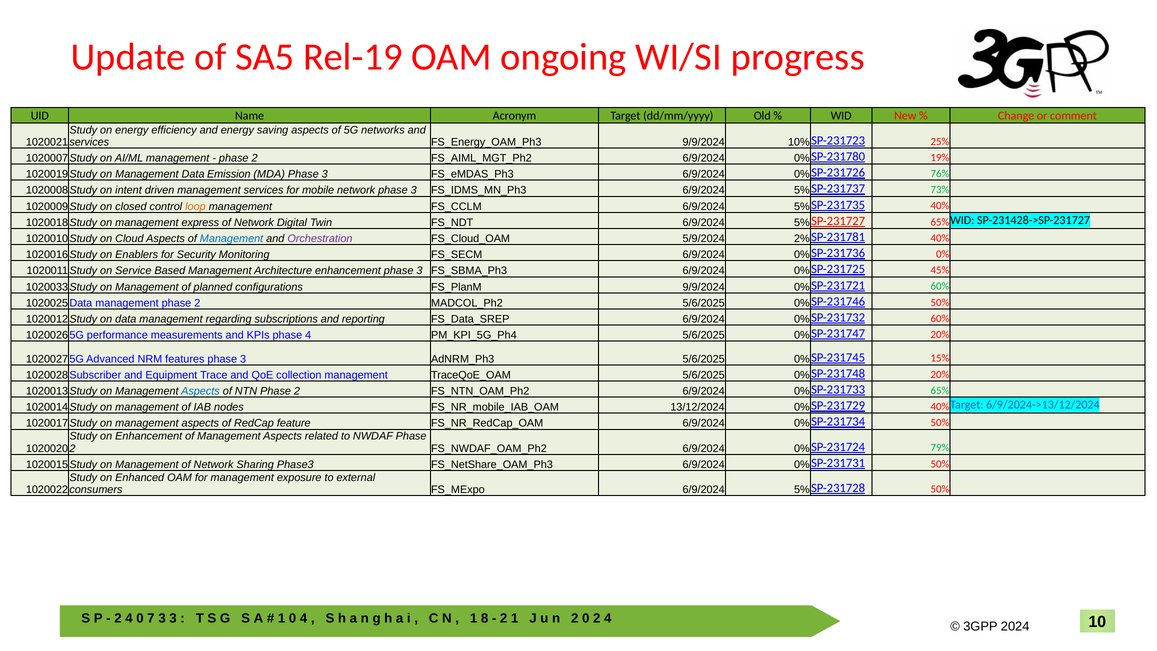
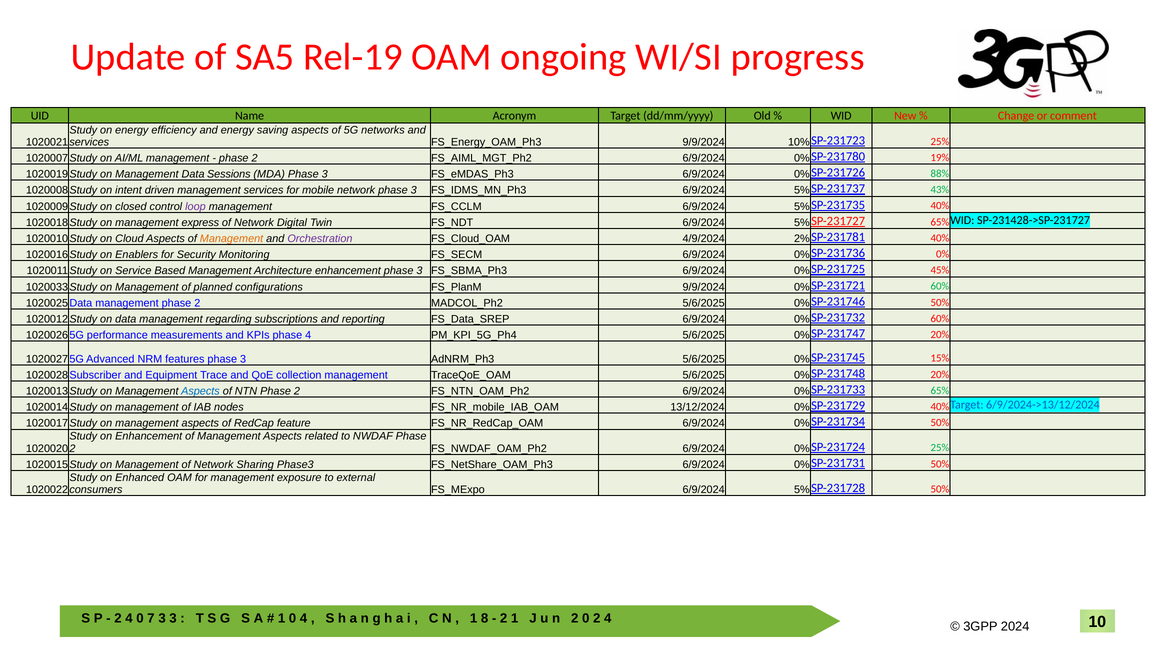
Emission: Emission -> Sessions
76%: 76% -> 88%
73%: 73% -> 43%
loop colour: orange -> purple
Management at (232, 239) colour: blue -> orange
5/9/2024: 5/9/2024 -> 4/9/2024
79% at (940, 448): 79% -> 25%
